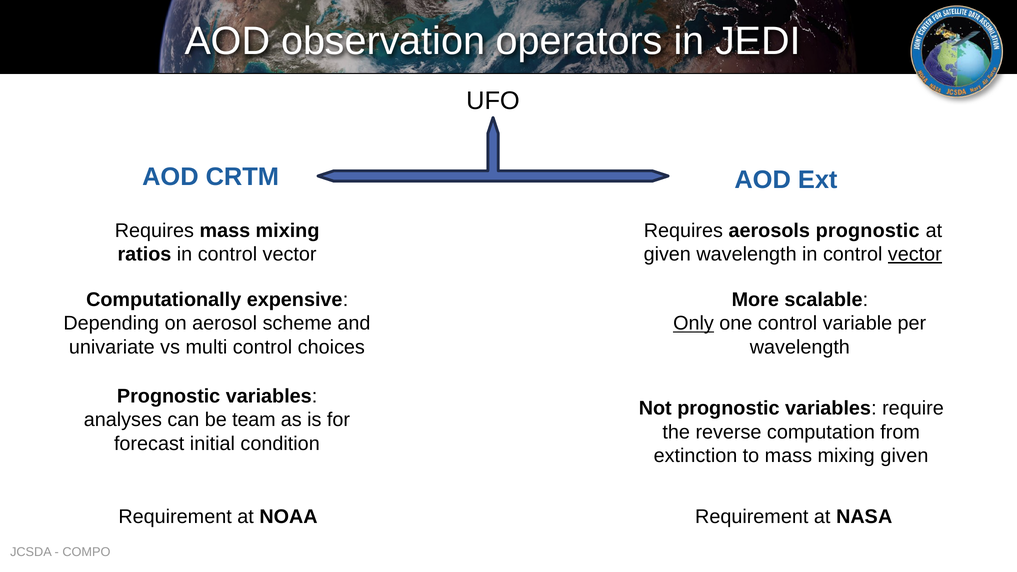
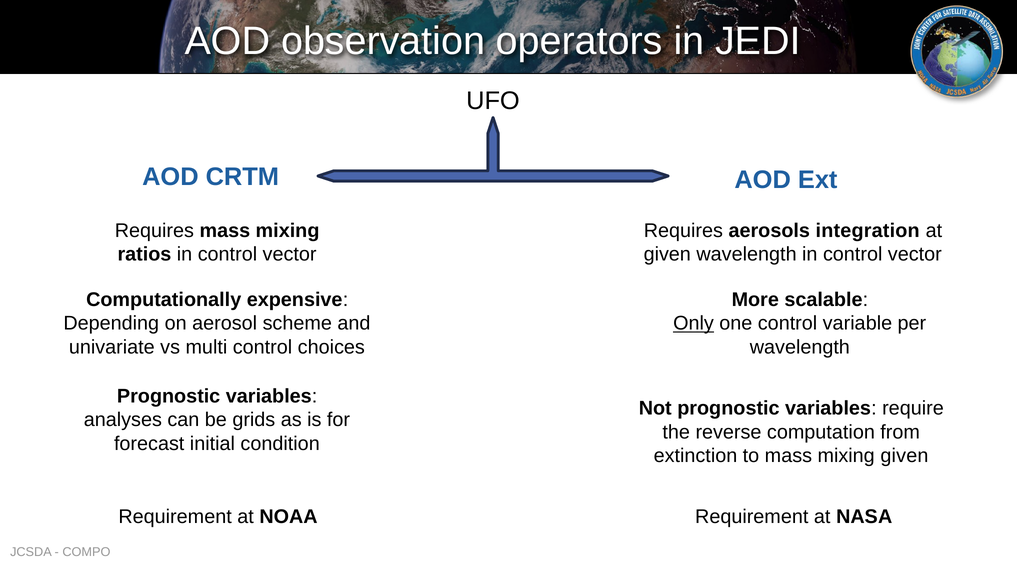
aerosols prognostic: prognostic -> integration
vector at (915, 254) underline: present -> none
team: team -> grids
